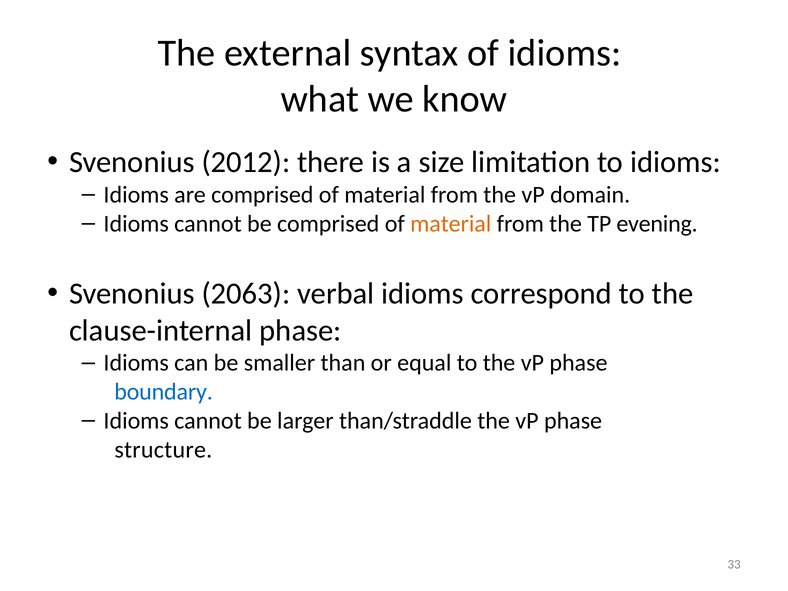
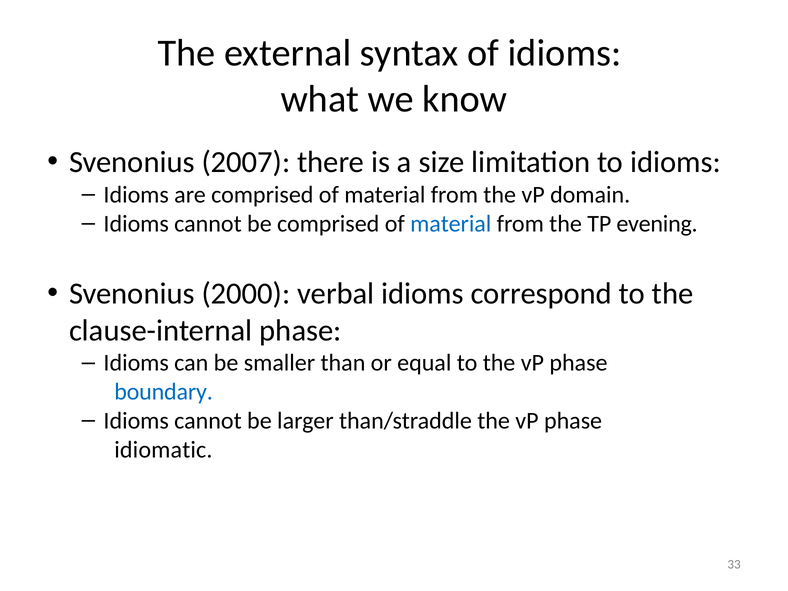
2012: 2012 -> 2007
material at (451, 224) colour: orange -> blue
2063: 2063 -> 2000
structure: structure -> idiomatic
